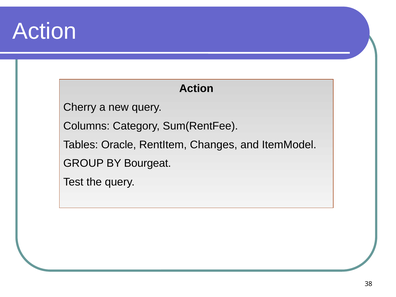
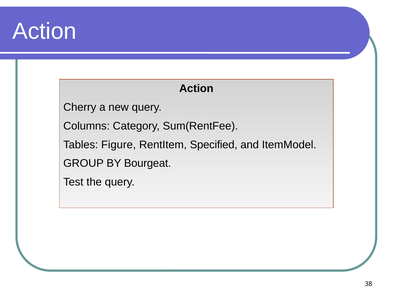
Oracle: Oracle -> Figure
Changes: Changes -> Specified
